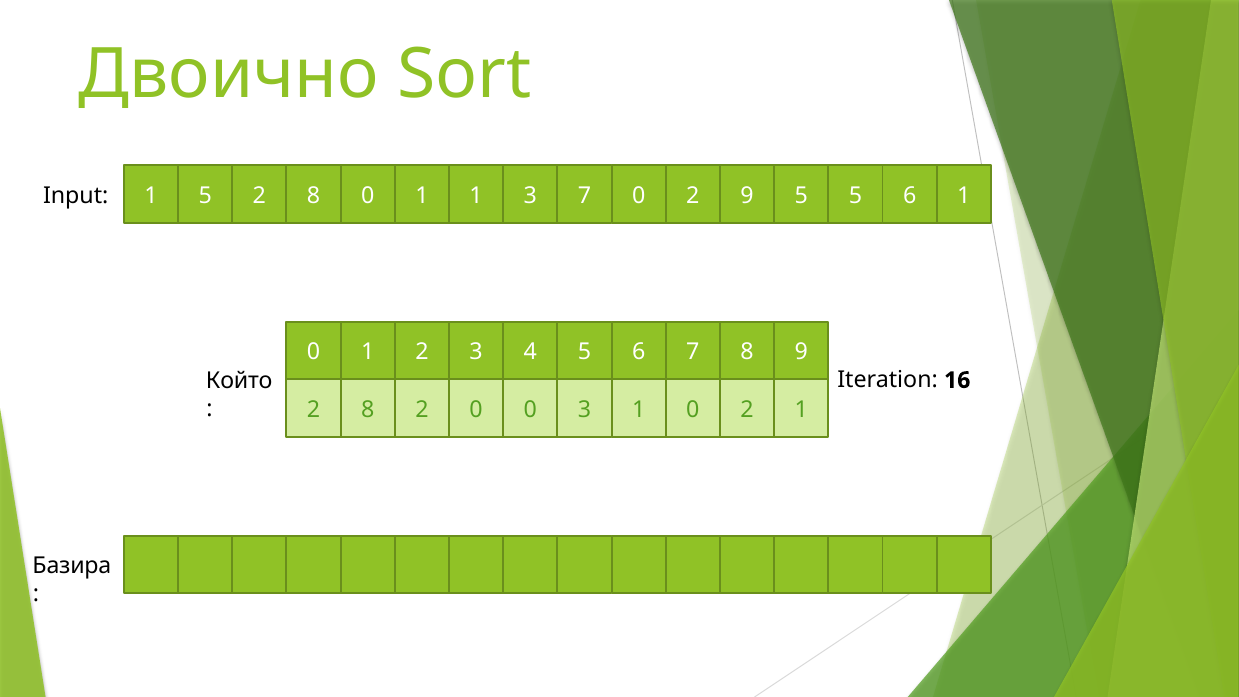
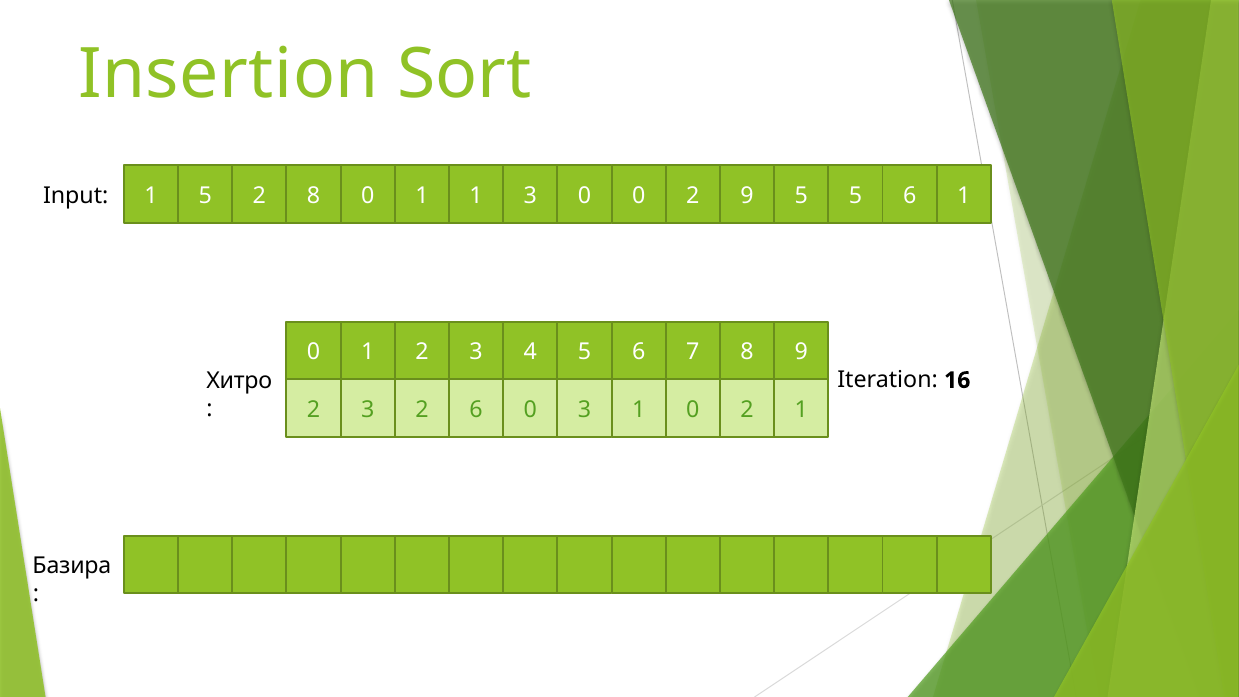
Двоично: Двоично -> Insertion
3 7: 7 -> 0
Който: Който -> Хитро
8 at (368, 410): 8 -> 3
2 0: 0 -> 6
